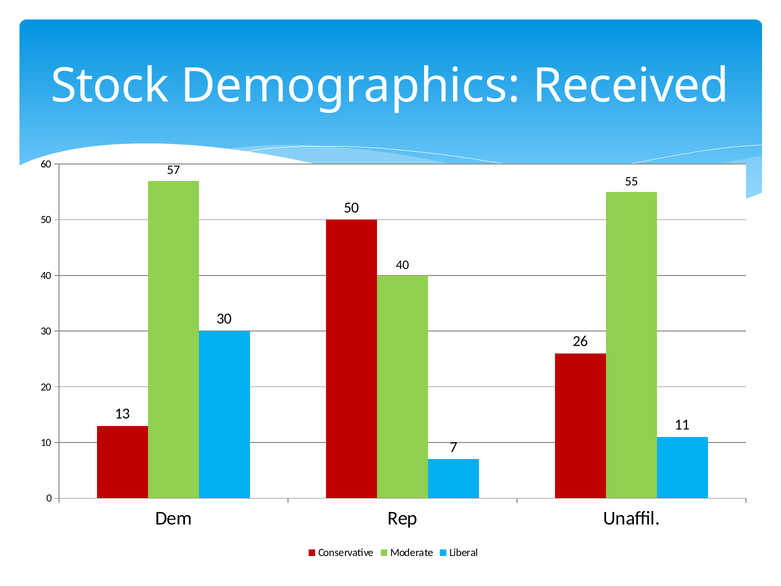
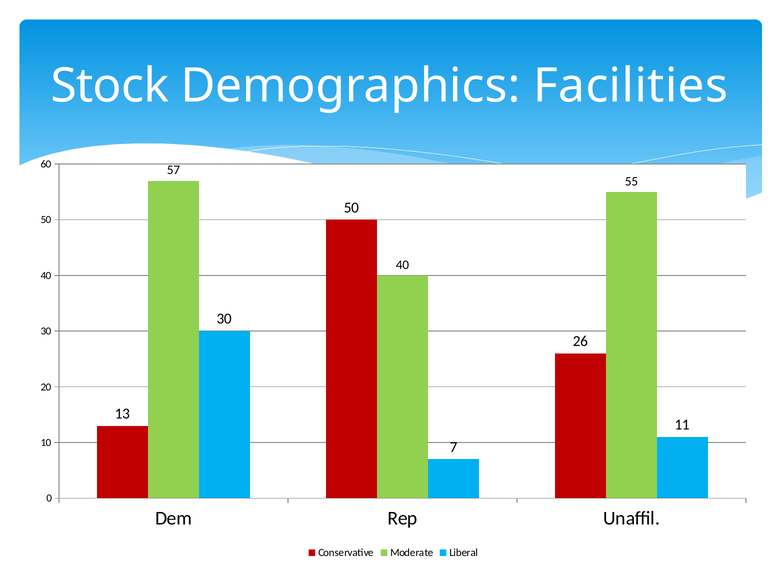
Received: Received -> Facilities
